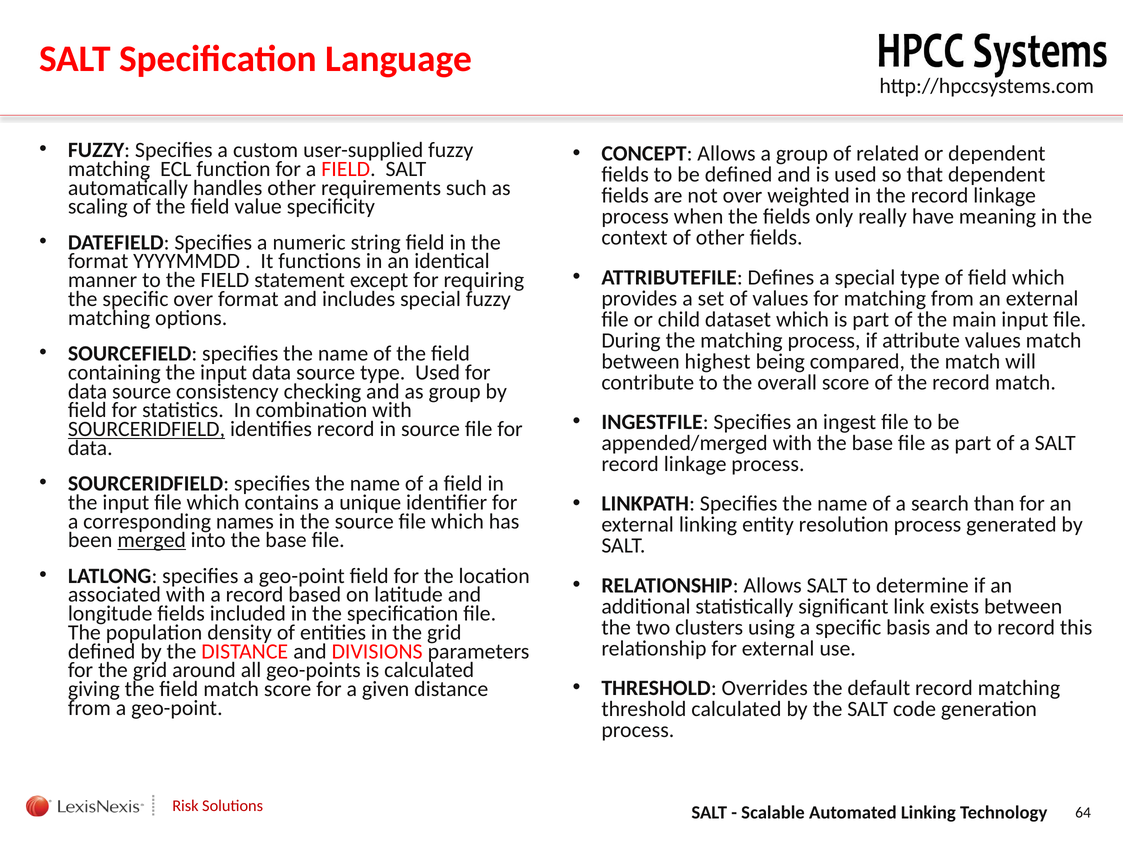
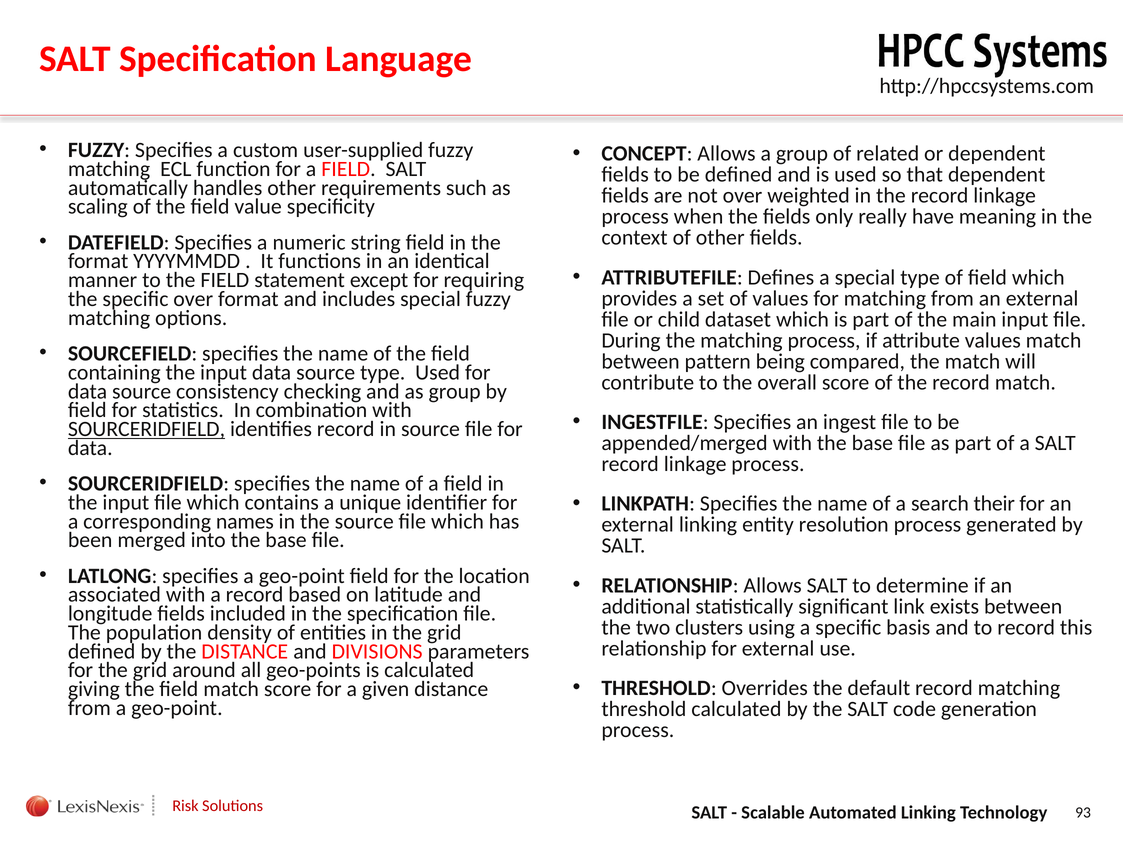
highest: highest -> pattern
than: than -> their
merged underline: present -> none
64: 64 -> 93
